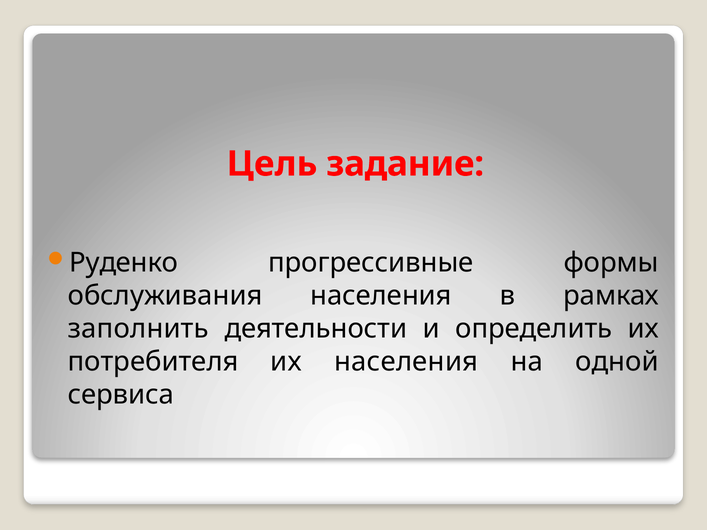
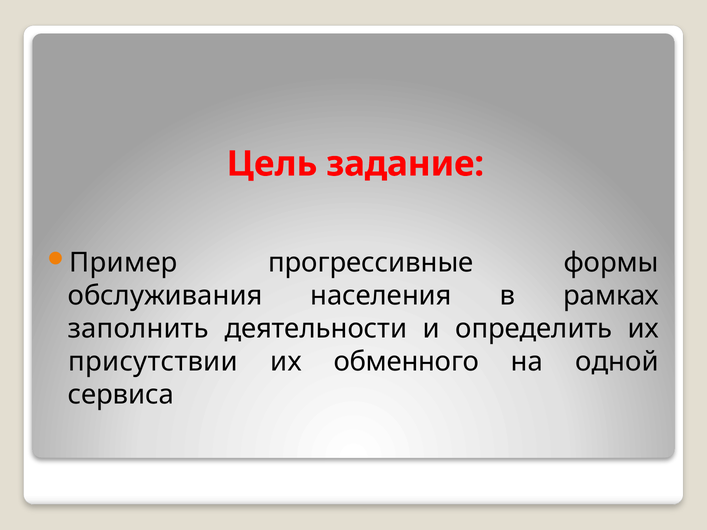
Руденко: Руденко -> Пример
потребителя: потребителя -> присутствии
их населения: населения -> обменного
